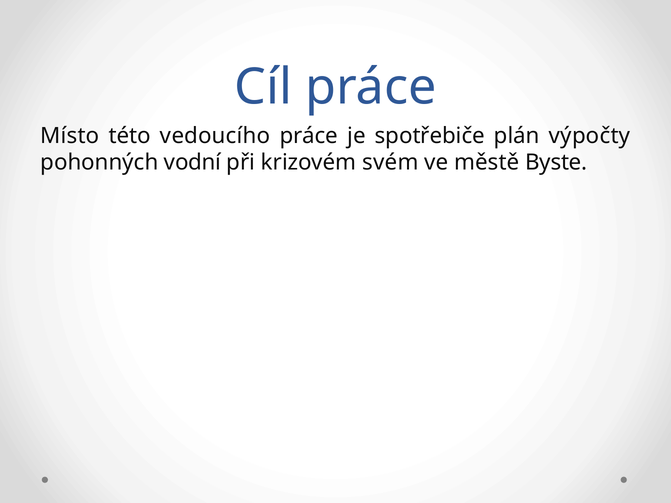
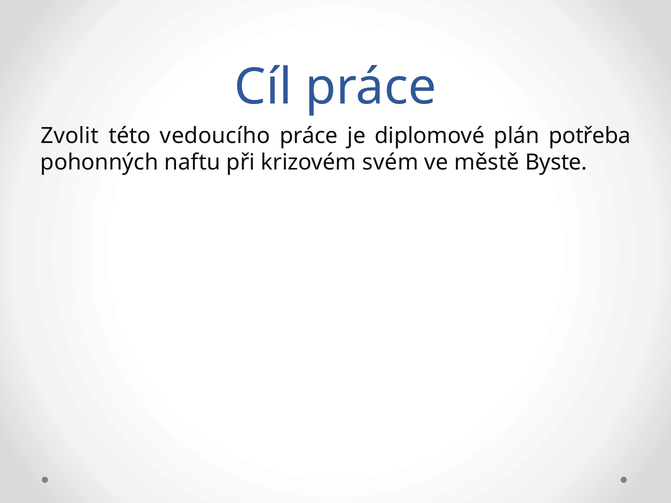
Místo: Místo -> Zvolit
spotřebiče: spotřebiče -> diplomové
výpočty: výpočty -> potřeba
vodní: vodní -> naftu
